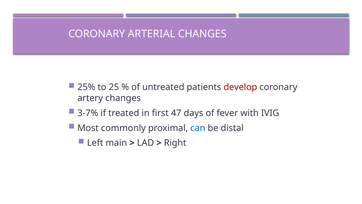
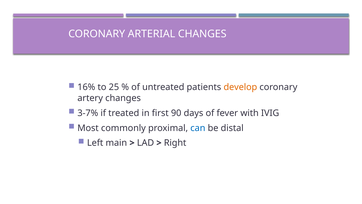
25%: 25% -> 16%
develop colour: red -> orange
47: 47 -> 90
